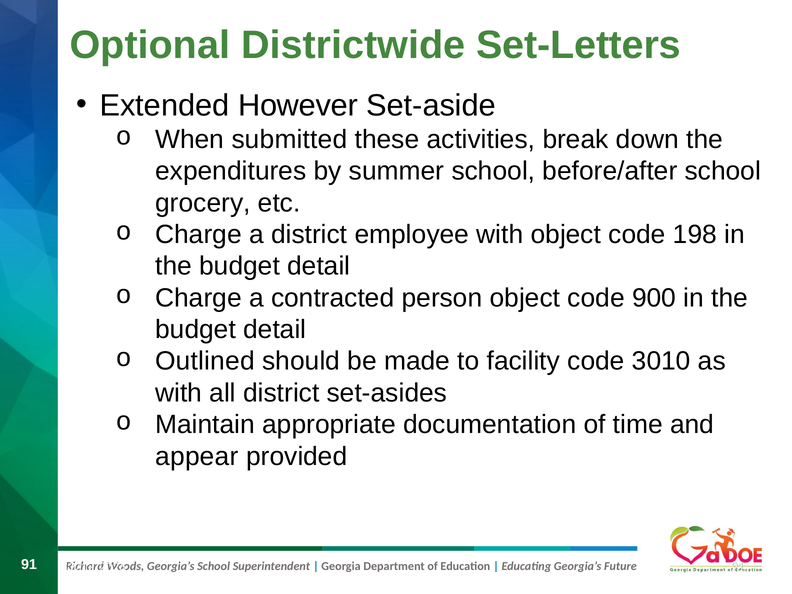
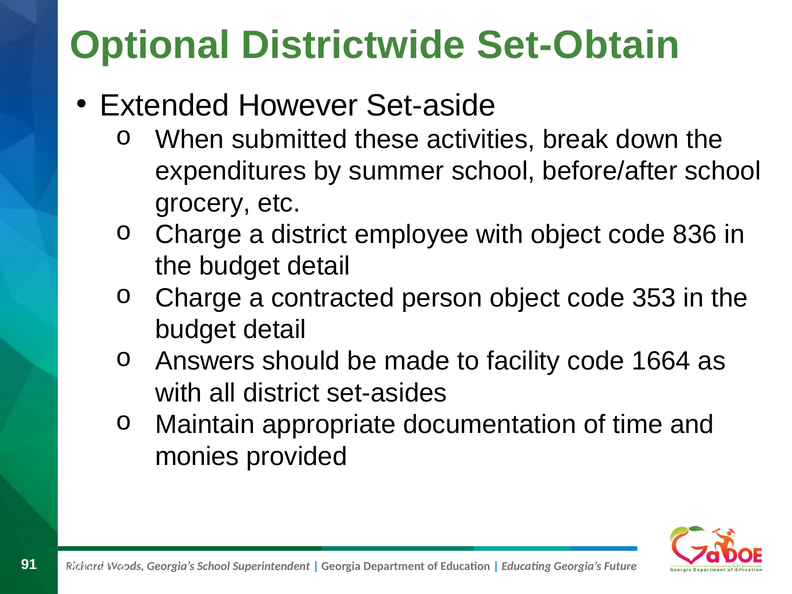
Set-Letters: Set-Letters -> Set-Obtain
198: 198 -> 836
900: 900 -> 353
Outlined: Outlined -> Answers
3010: 3010 -> 1664
appear: appear -> monies
